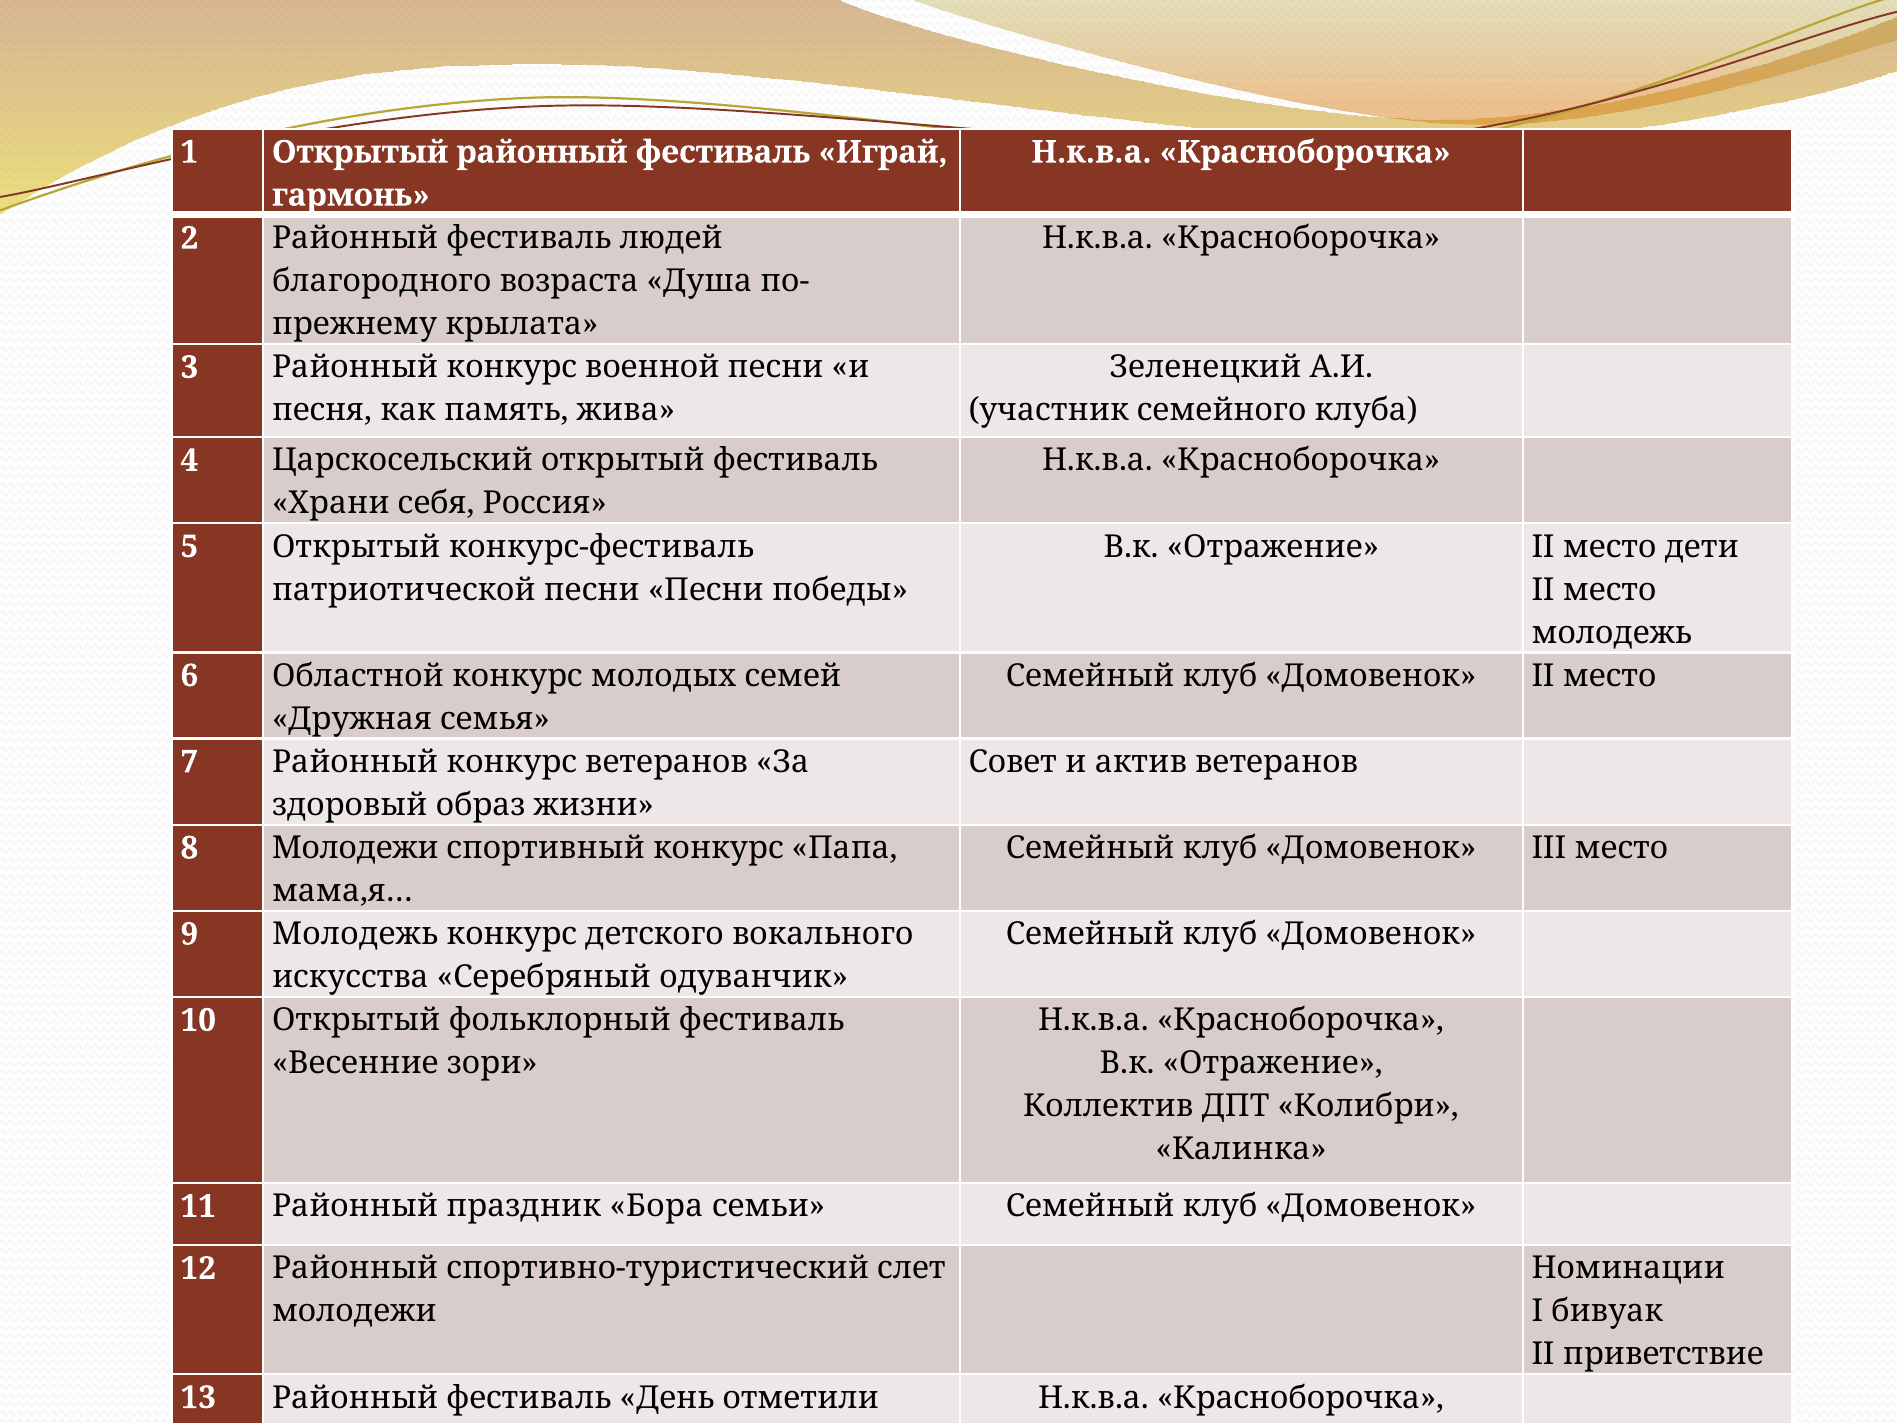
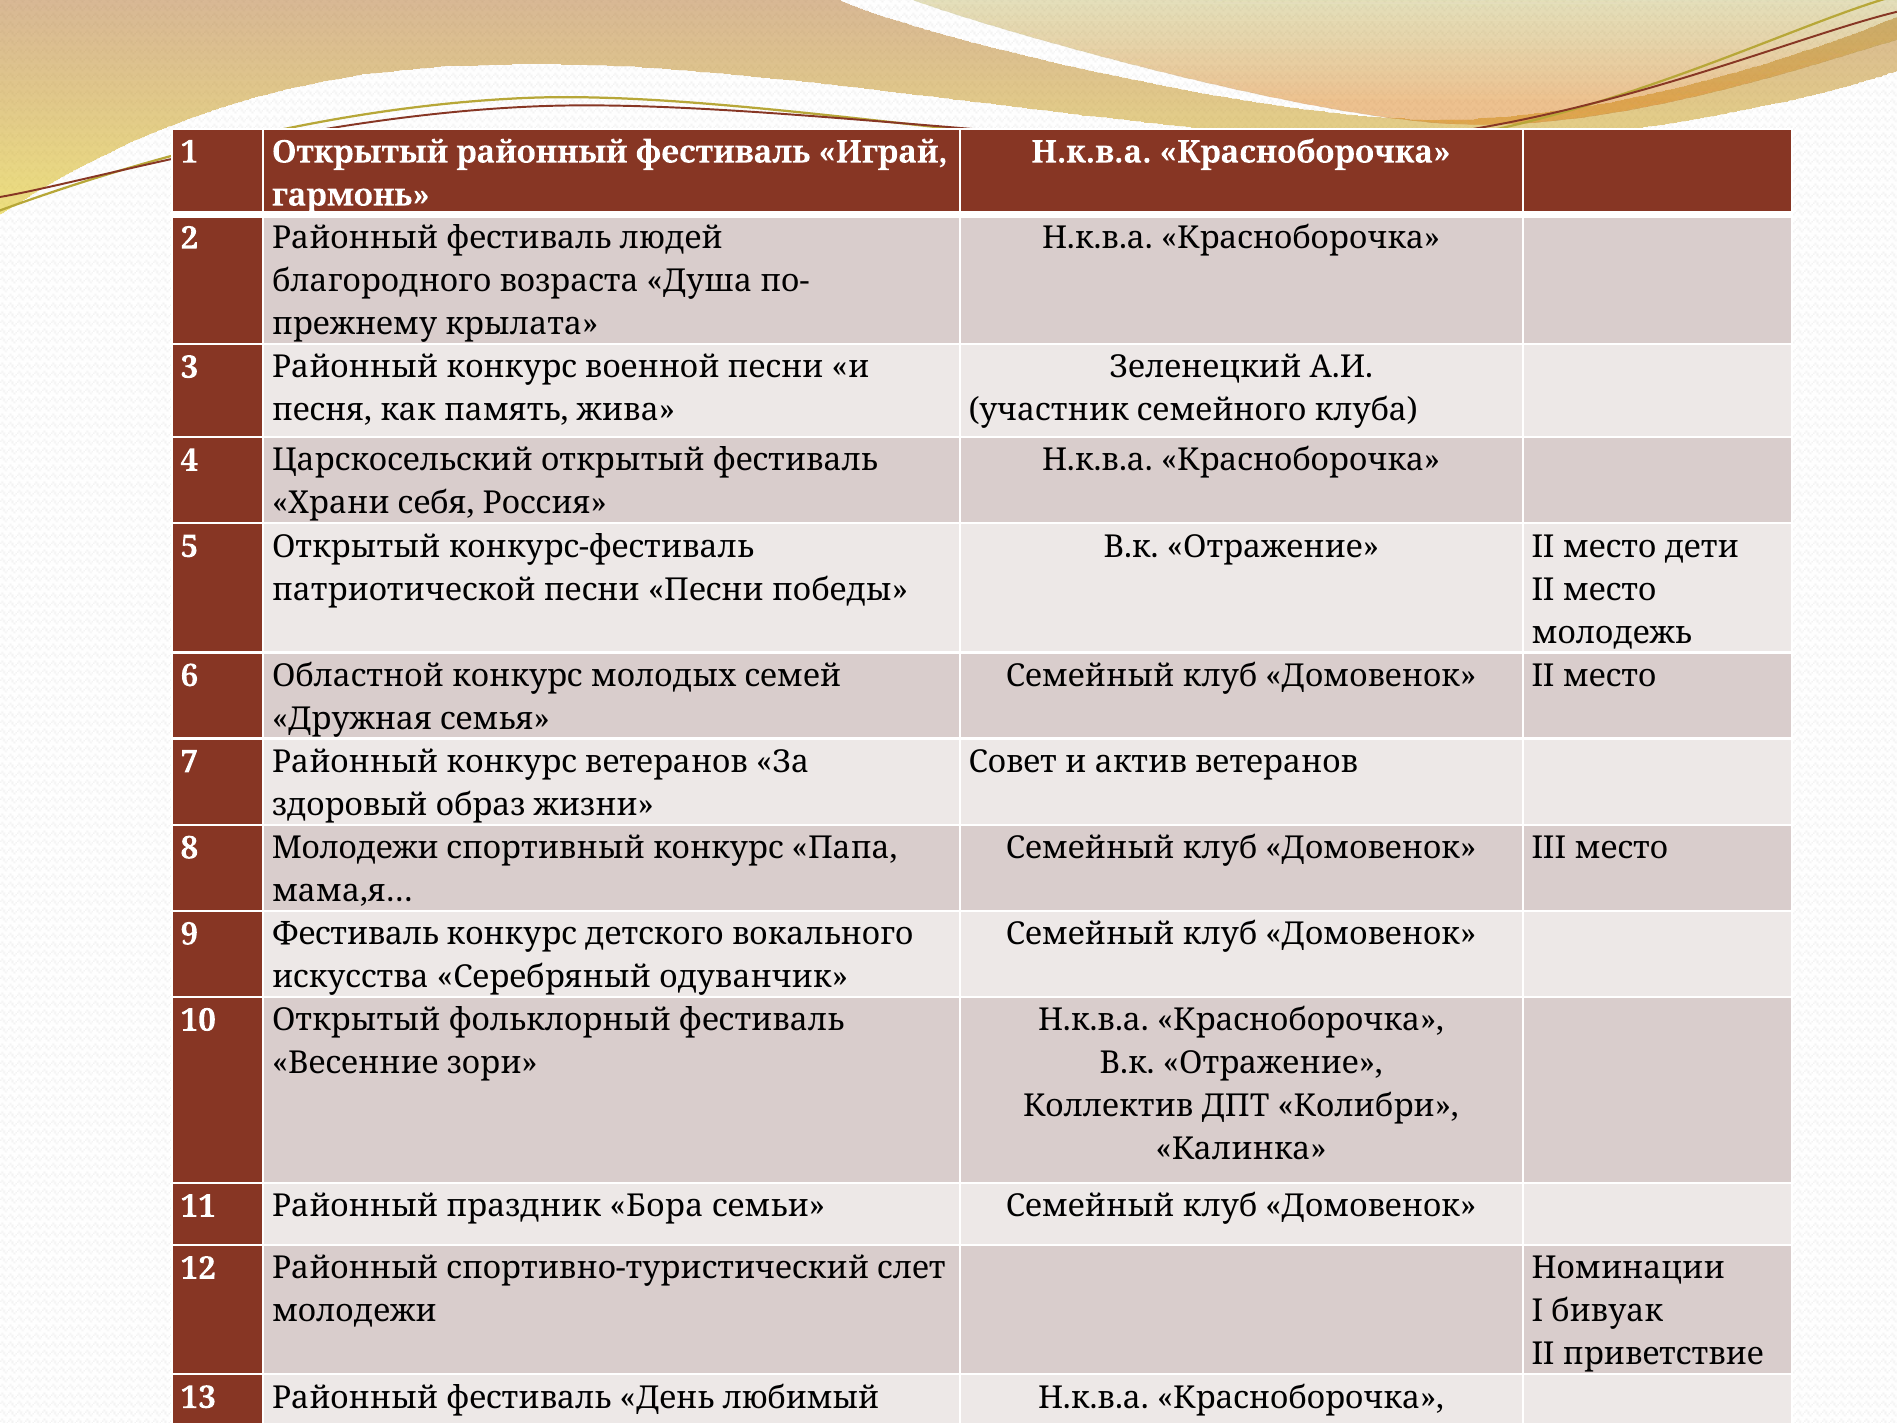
9 Молодежь: Молодежь -> Фестиваль
отметили: отметили -> любимый
